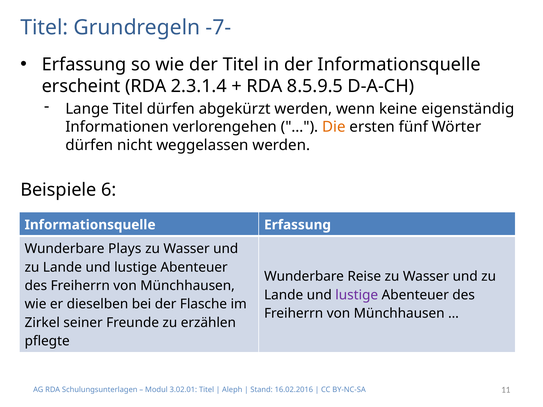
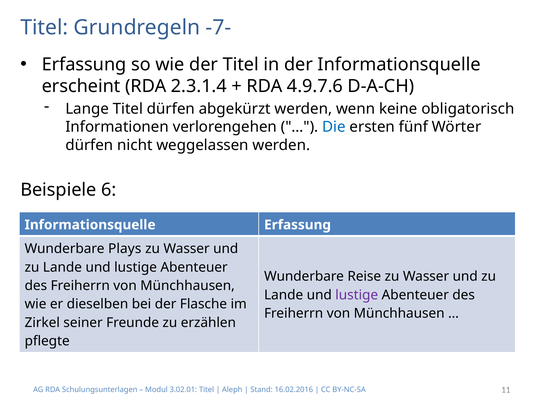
8.5.9.5: 8.5.9.5 -> 4.9.7.6
eigenständig: eigenständig -> obligatorisch
Die colour: orange -> blue
